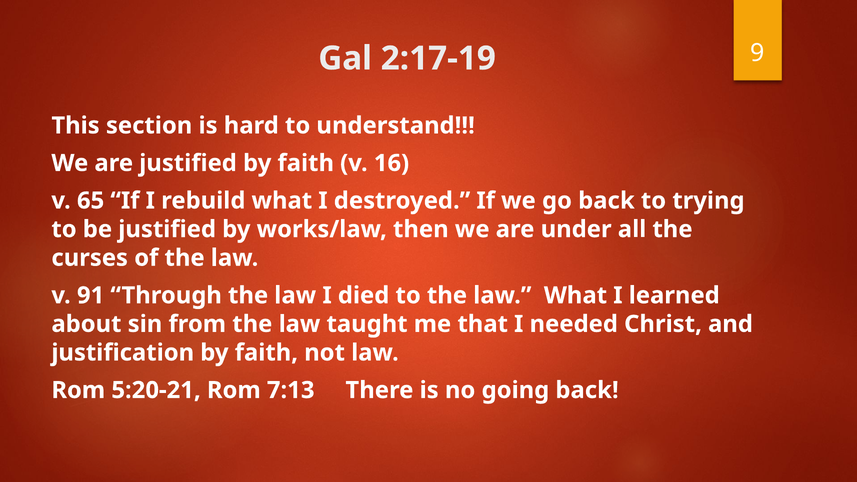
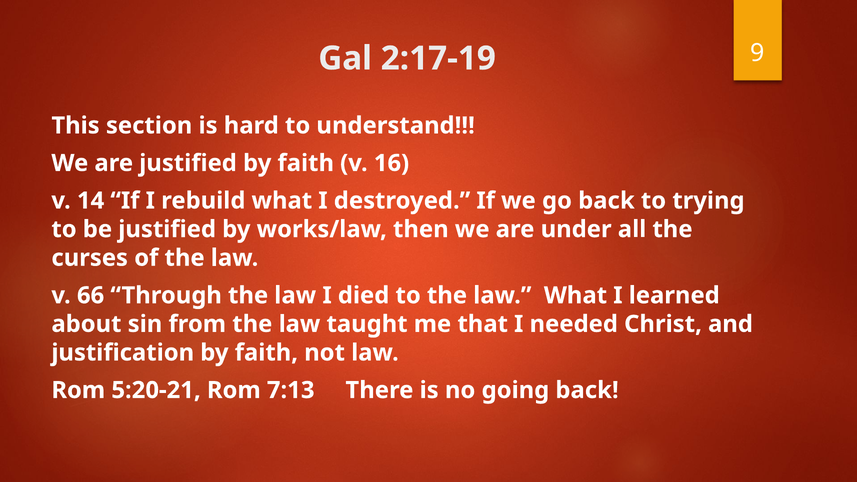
65: 65 -> 14
91: 91 -> 66
